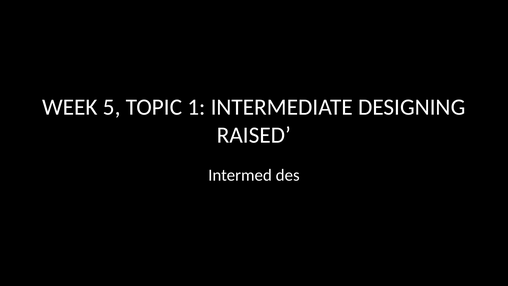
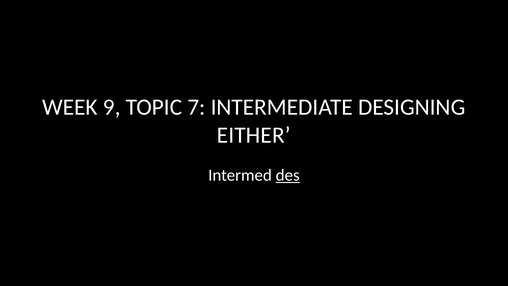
5: 5 -> 9
1: 1 -> 7
RAISED: RAISED -> EITHER
des underline: none -> present
